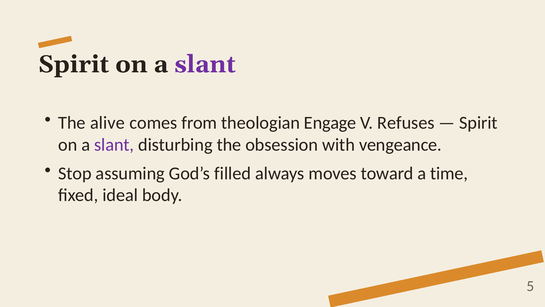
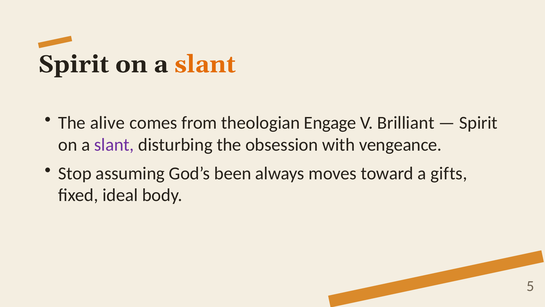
slant at (205, 64) colour: purple -> orange
Refuses: Refuses -> Brilliant
filled: filled -> been
time: time -> gifts
